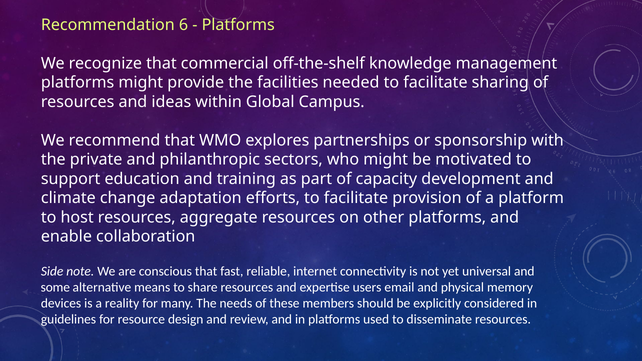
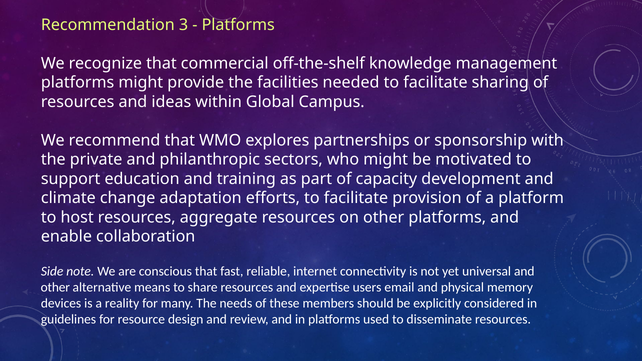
6: 6 -> 3
some at (55, 288): some -> other
